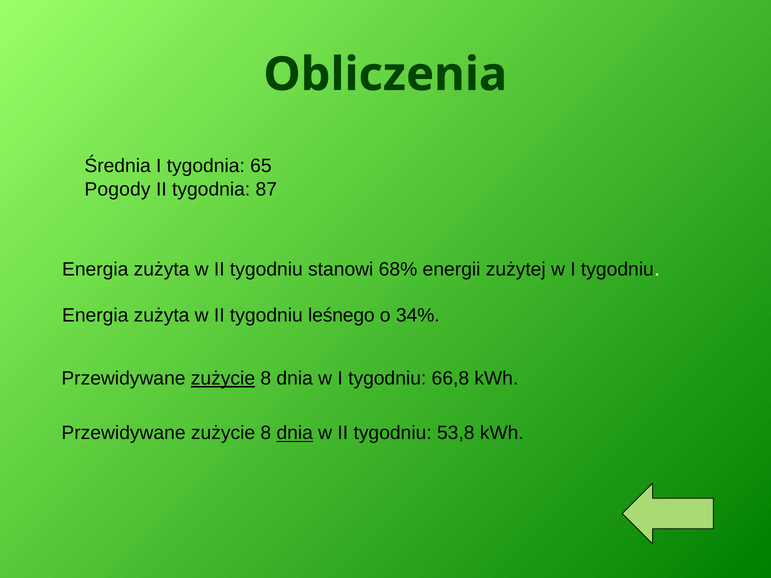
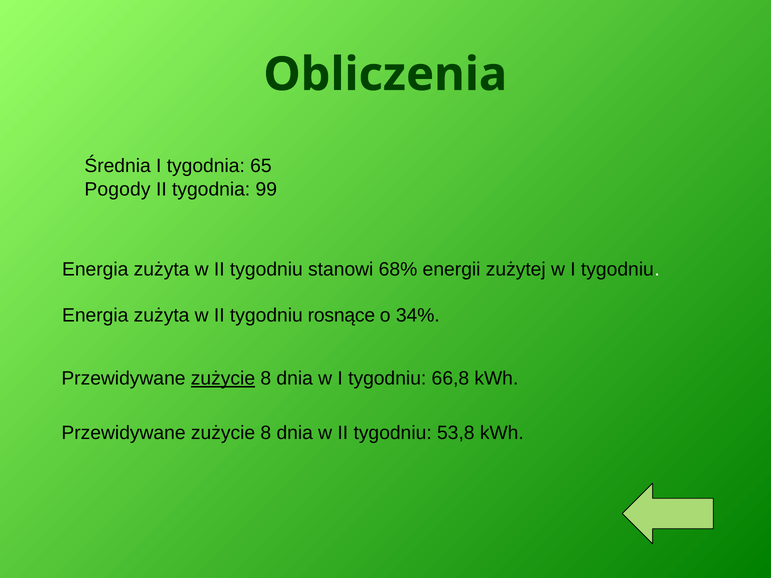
87: 87 -> 99
leśnego: leśnego -> rosnące
dnia at (295, 433) underline: present -> none
